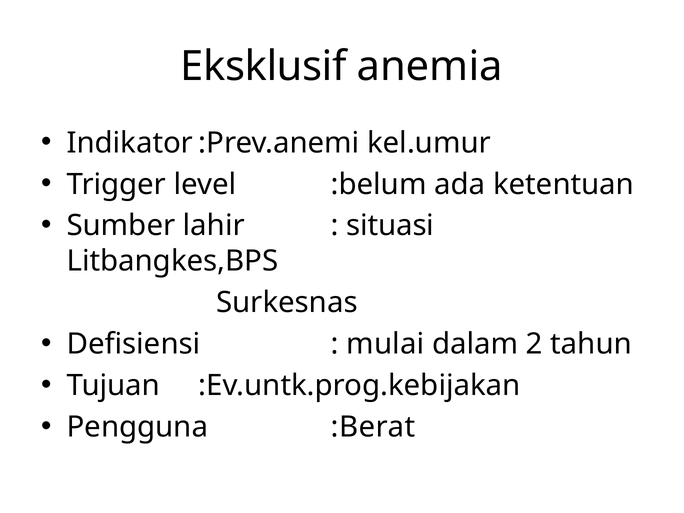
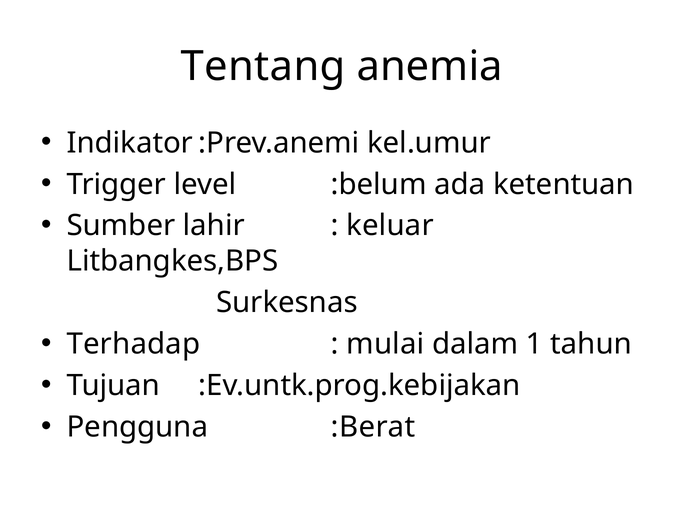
Eksklusif: Eksklusif -> Tentang
situasi: situasi -> keluar
Defisiensi: Defisiensi -> Terhadap
2: 2 -> 1
